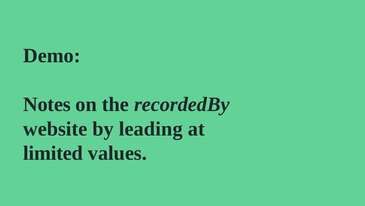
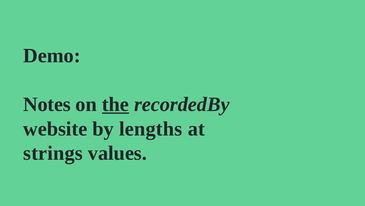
the underline: none -> present
leading: leading -> lengths
limited: limited -> strings
